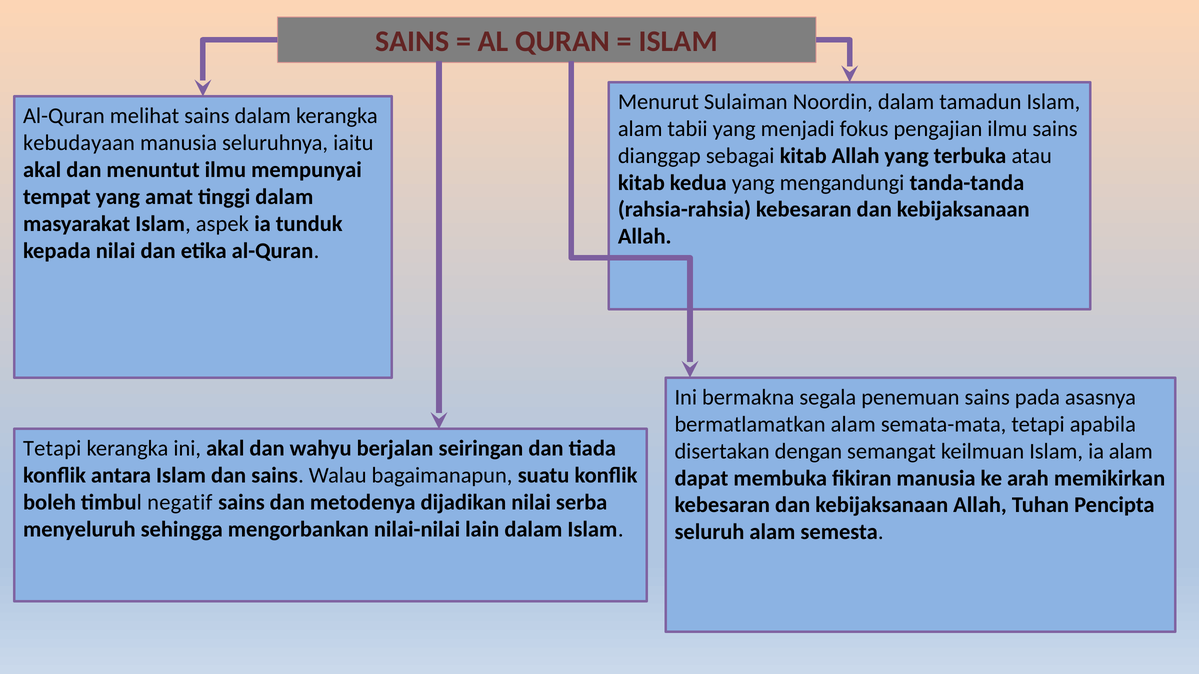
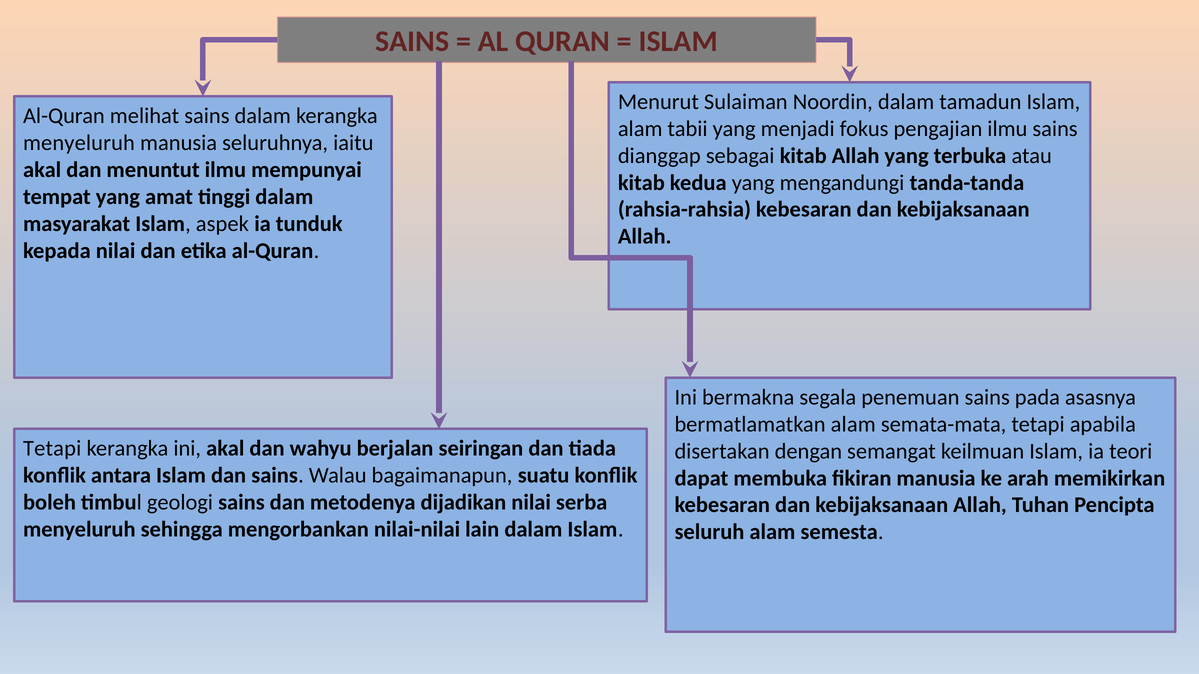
kebudayaan at (79, 143): kebudayaan -> menyeluruh
ia alam: alam -> teori
negatif: negatif -> geologi
